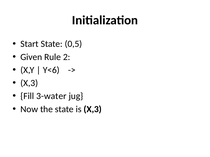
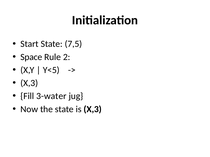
0,5: 0,5 -> 7,5
Given: Given -> Space
Y<6: Y<6 -> Y<5
